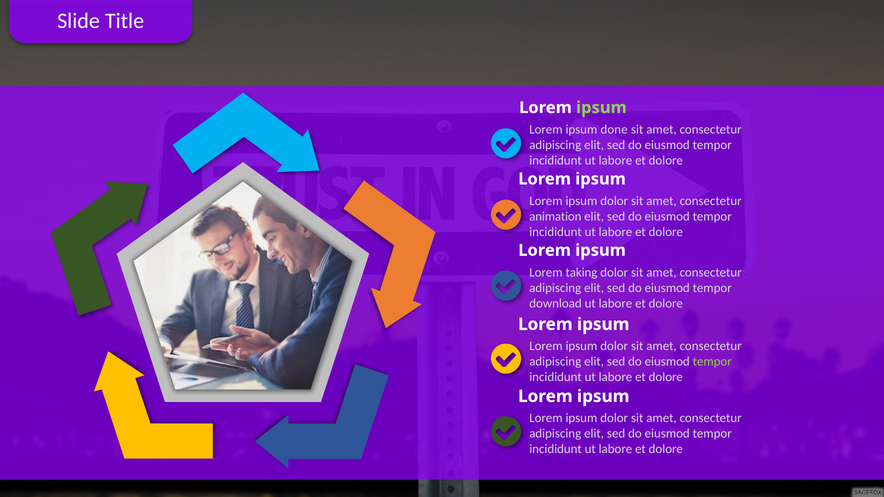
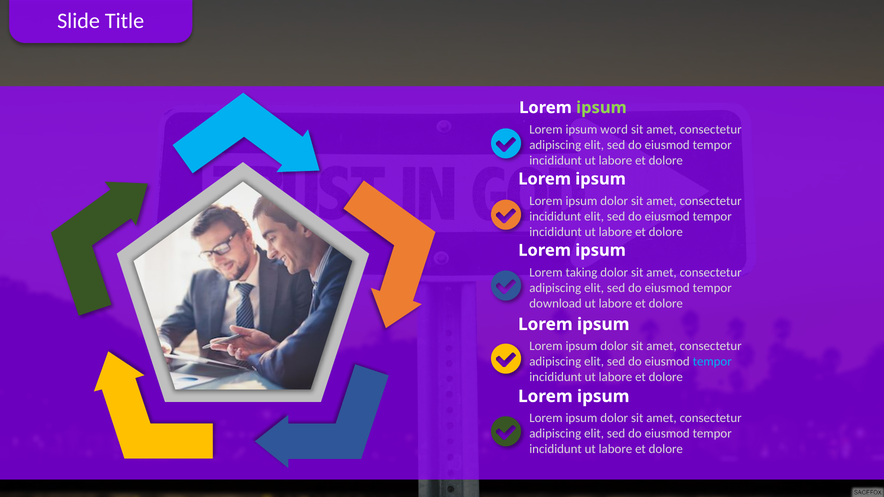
done: done -> word
animation at (555, 217): animation -> incididunt
tempor at (712, 362) colour: light green -> light blue
